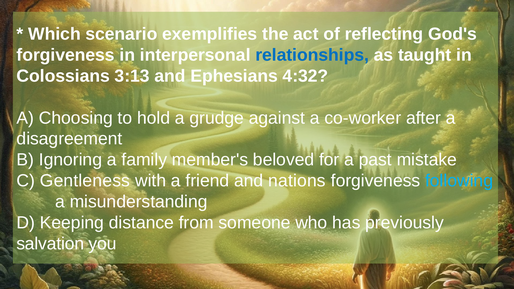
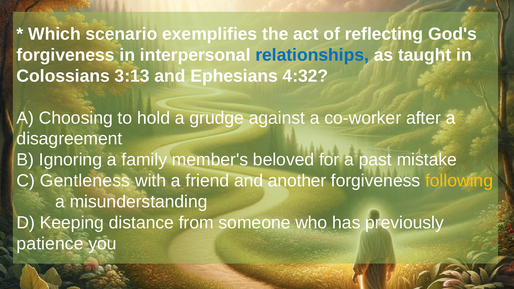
nations: nations -> another
following colour: light blue -> yellow
salvation: salvation -> patience
